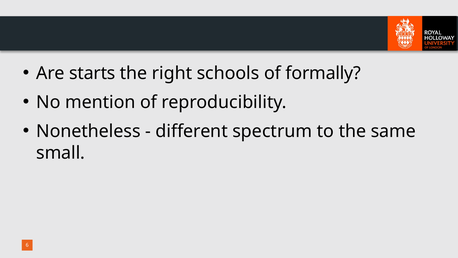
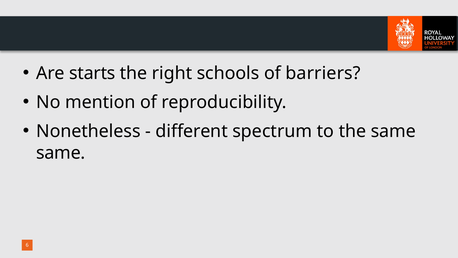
formally: formally -> barriers
small at (61, 153): small -> same
